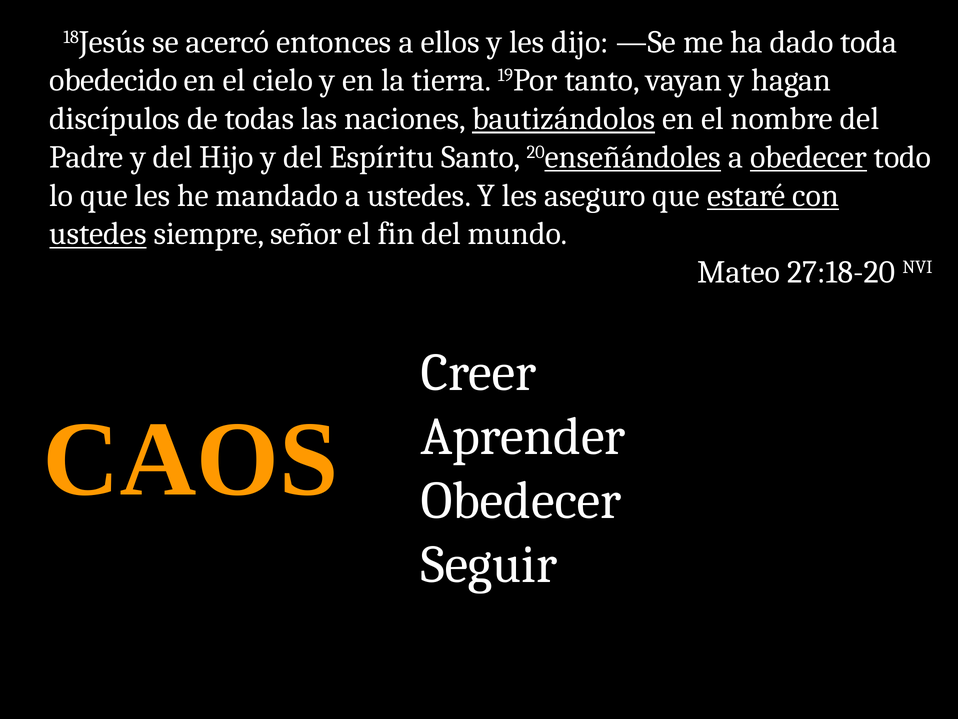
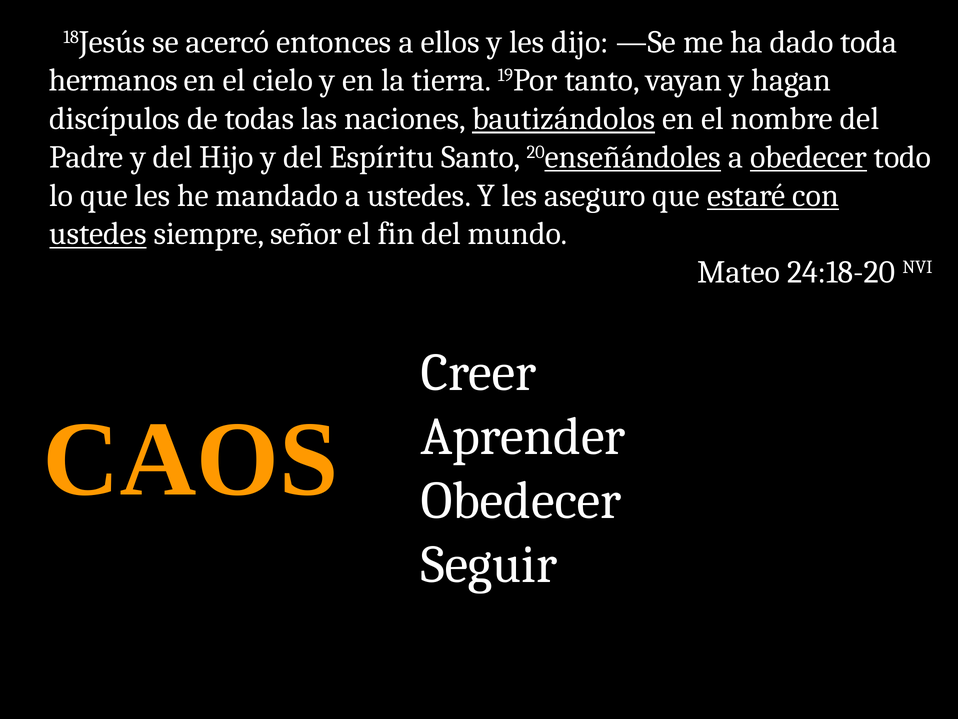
obedecido: obedecido -> hermanos
27:18-20: 27:18-20 -> 24:18-20
